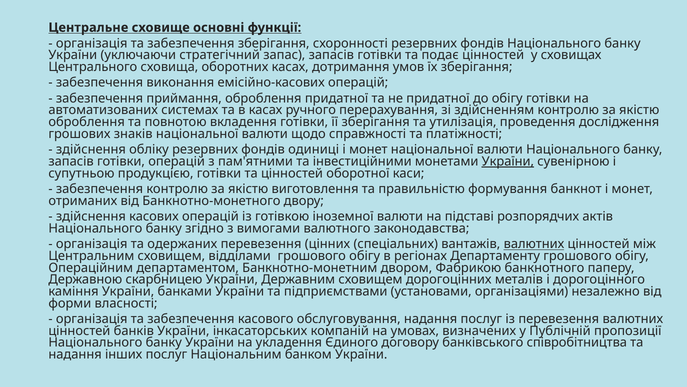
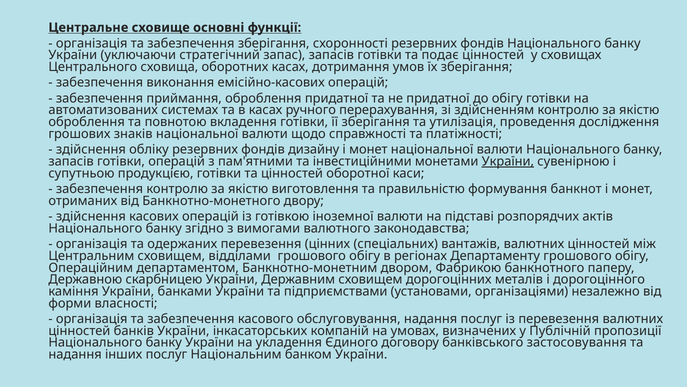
одиниці: одиниці -> дизайну
валютних at (534, 244) underline: present -> none
співробітництва: співробітництва -> застосовування
